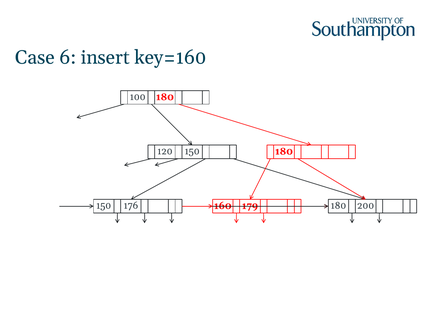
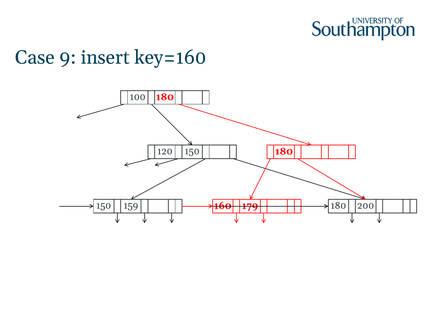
6: 6 -> 9
176: 176 -> 159
